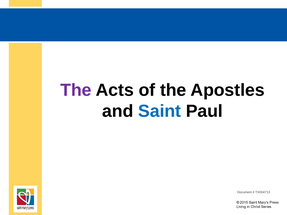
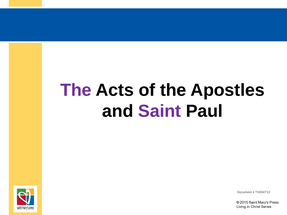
Saint colour: blue -> purple
